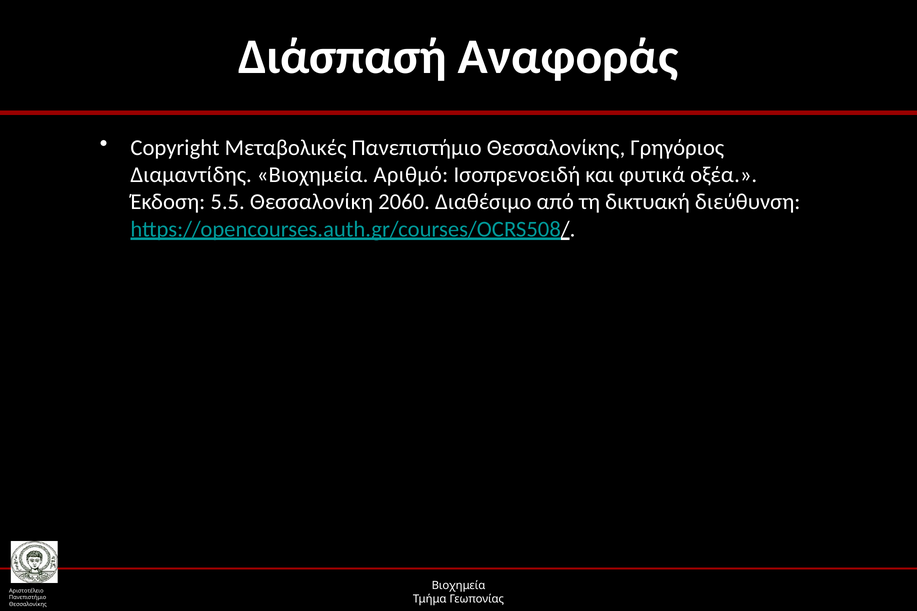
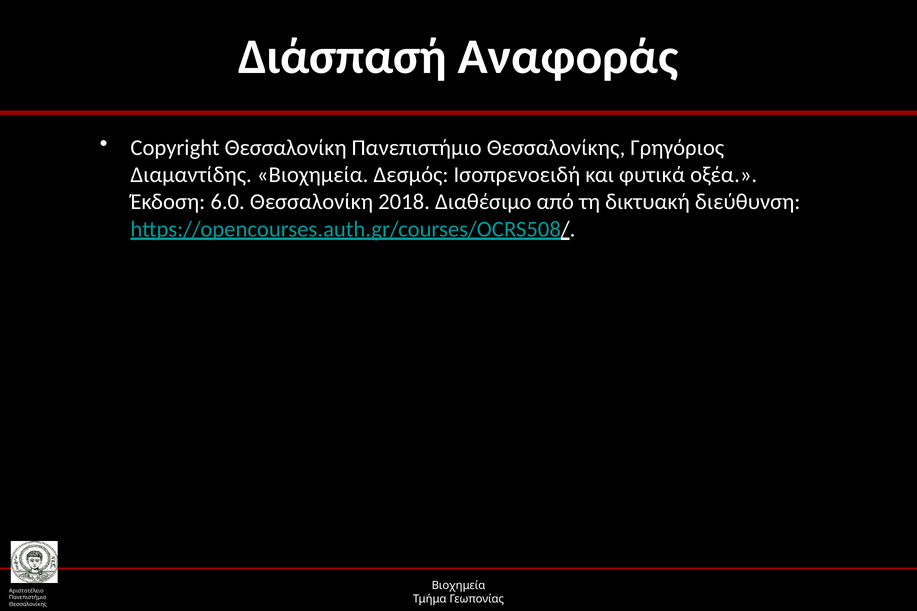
Copyright Μεταβολικές: Μεταβολικές -> Θεσσαλονίκη
Αριθμό: Αριθμό -> Δεσμός
5.5: 5.5 -> 6.0
2060: 2060 -> 2018
